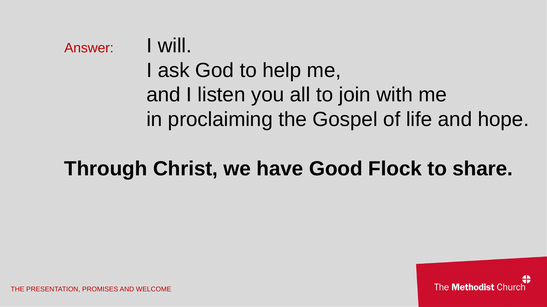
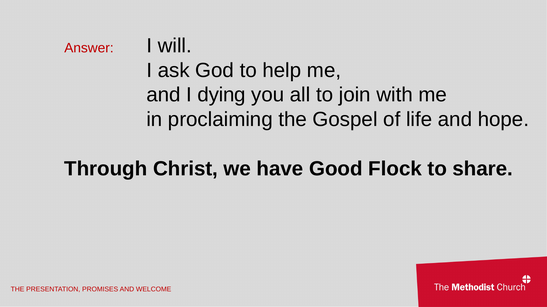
listen: listen -> dying
